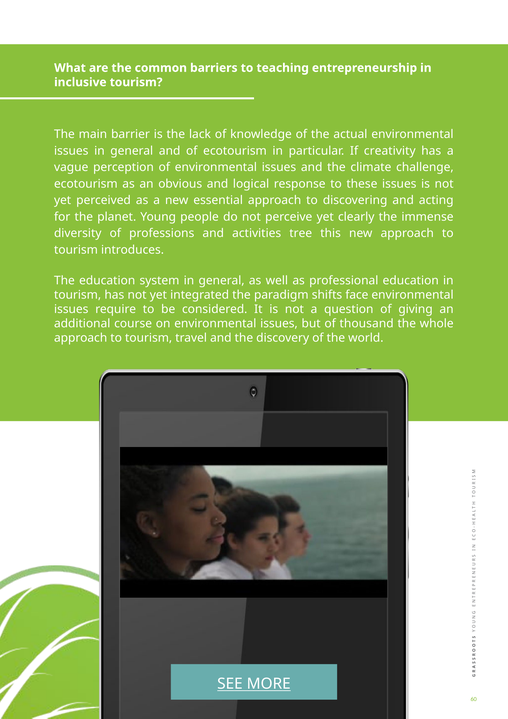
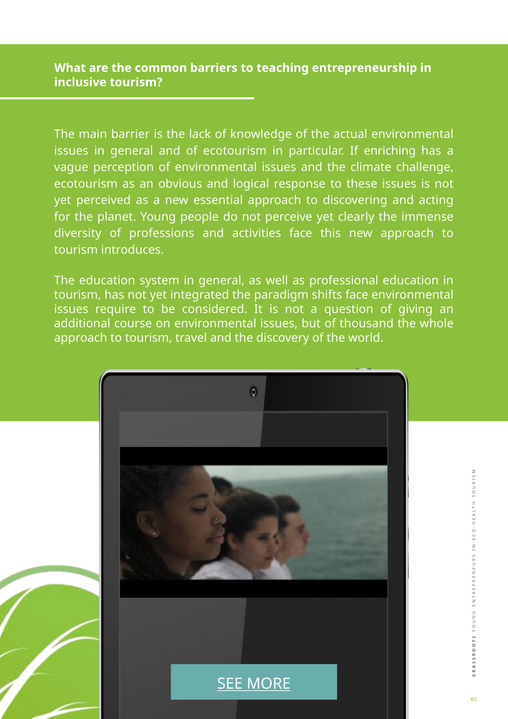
creativity: creativity -> enriching
activities tree: tree -> face
